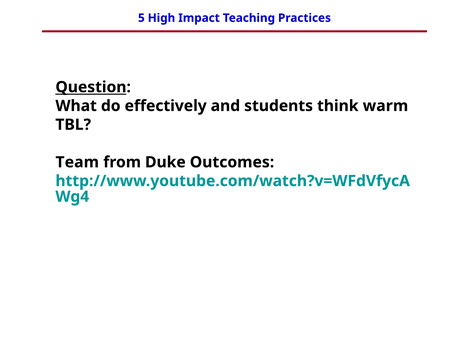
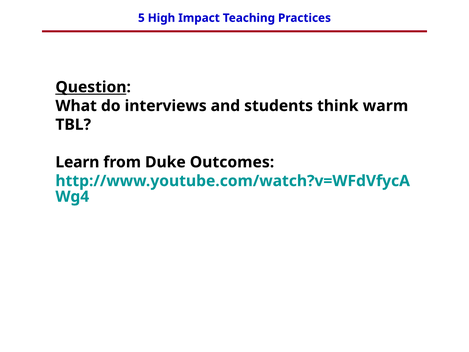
effectively: effectively -> interviews
Team: Team -> Learn
